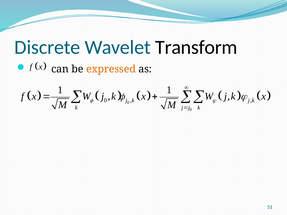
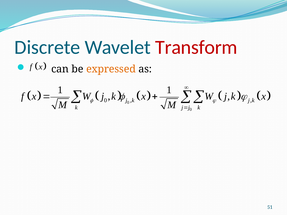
Transform colour: black -> red
